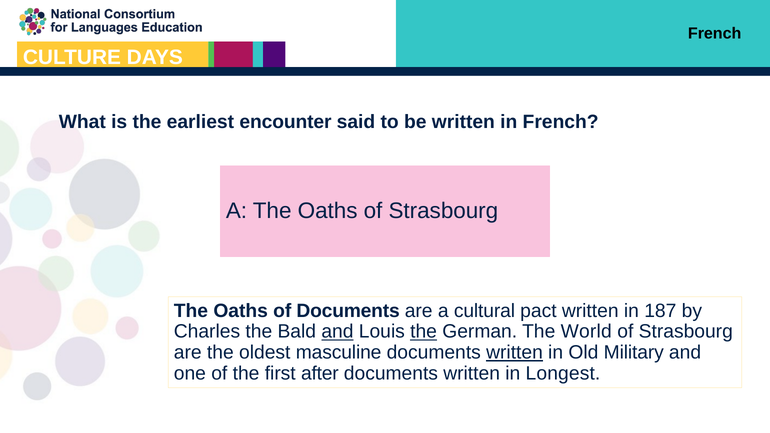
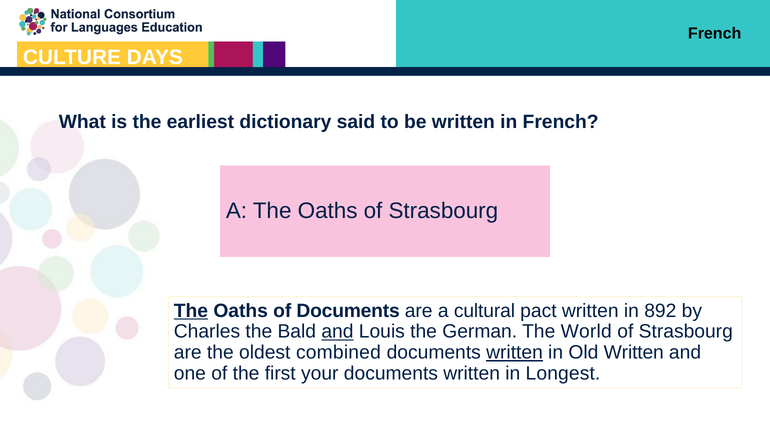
encounter: encounter -> dictionary
The at (191, 311) underline: none -> present
187: 187 -> 892
the at (424, 332) underline: present -> none
masculine: masculine -> combined
Old Military: Military -> Written
after: after -> your
